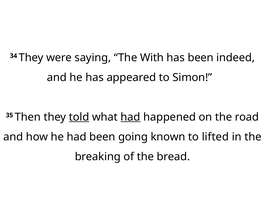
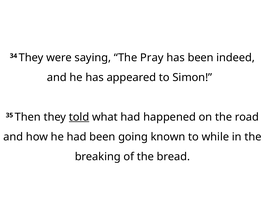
With: With -> Pray
had at (130, 117) underline: present -> none
lifted: lifted -> while
